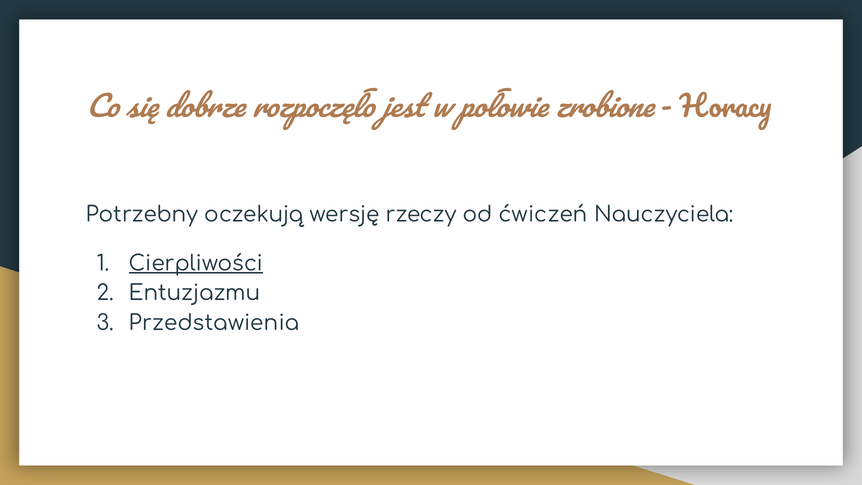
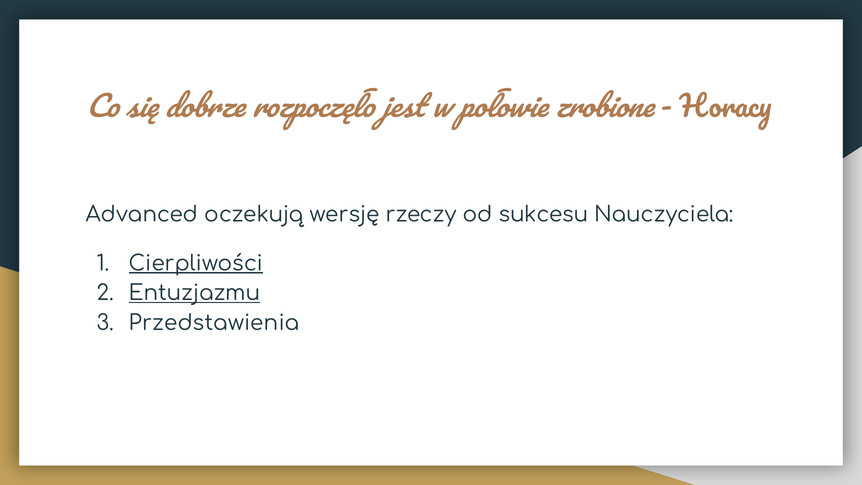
Potrzebny: Potrzebny -> Advanced
ćwiczeń: ćwiczeń -> sukcesu
Entuzjazmu underline: none -> present
